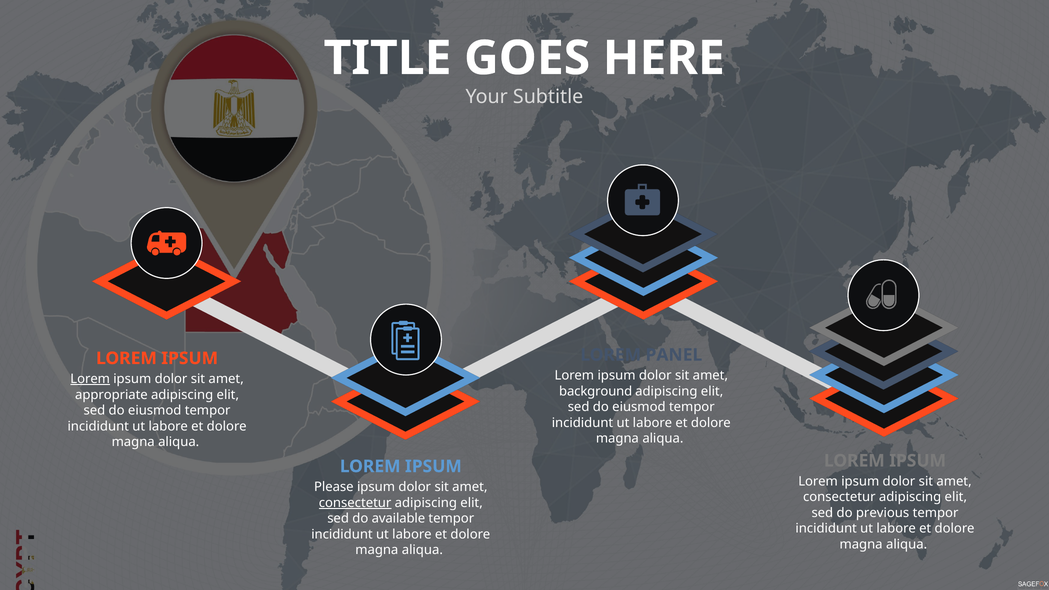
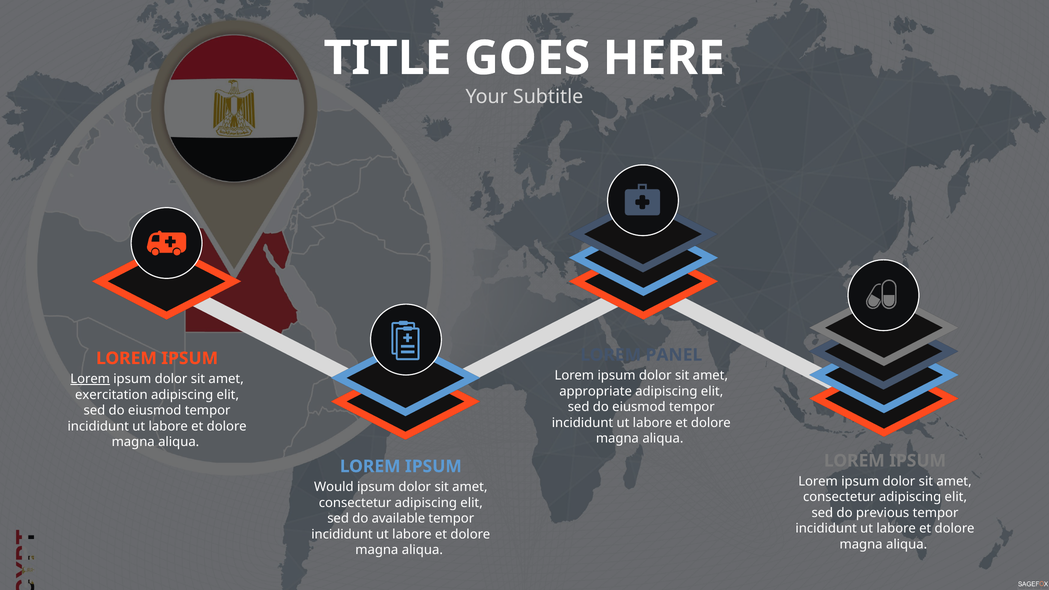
background: background -> appropriate
appropriate: appropriate -> exercitation
Please: Please -> Would
consectetur at (355, 503) underline: present -> none
